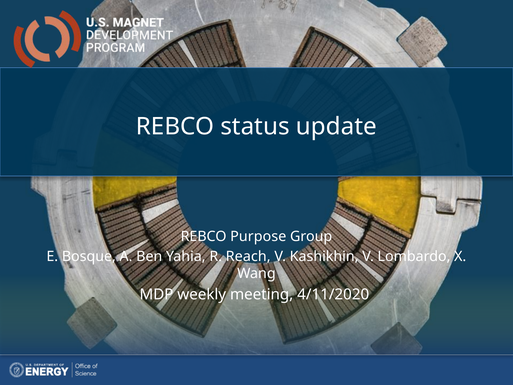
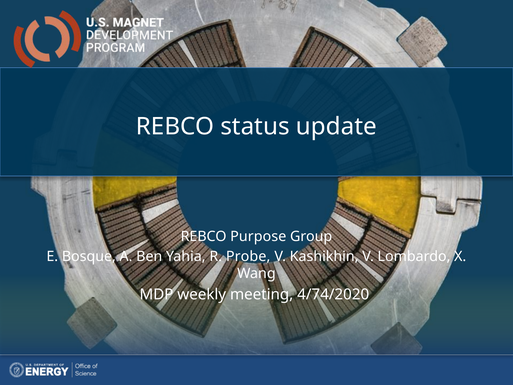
Reach: Reach -> Probe
4/11/2020: 4/11/2020 -> 4/74/2020
